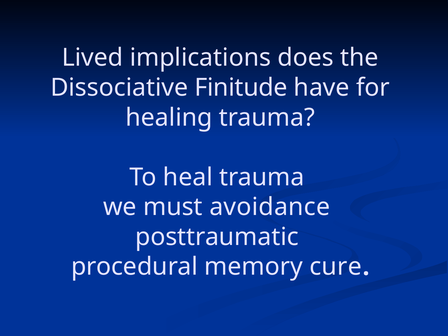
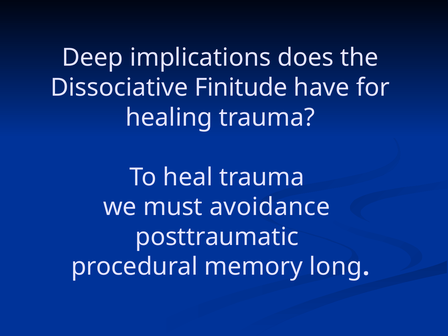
Lived: Lived -> Deep
cure: cure -> long
